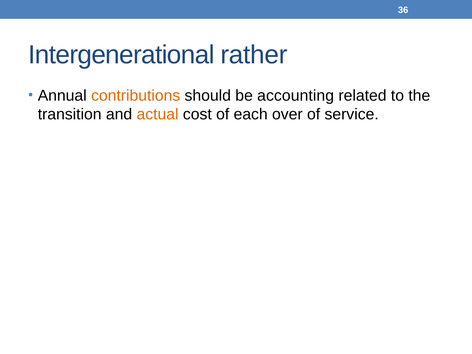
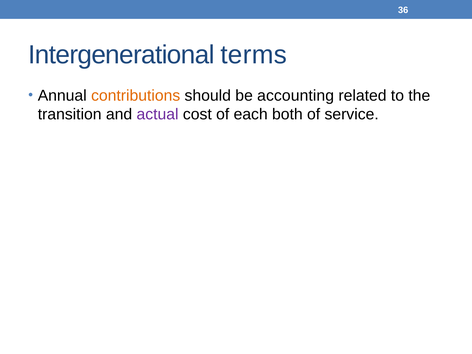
rather: rather -> terms
actual colour: orange -> purple
over: over -> both
